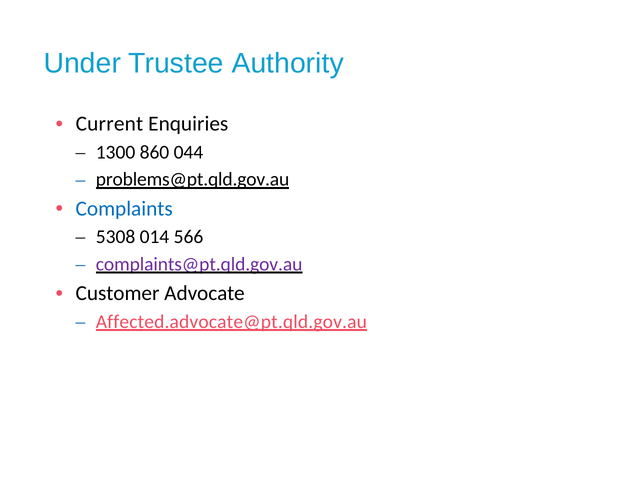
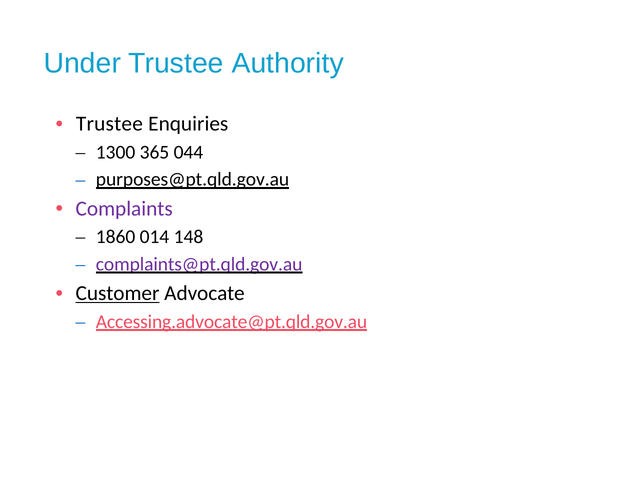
Current at (109, 124): Current -> Trustee
860: 860 -> 365
problems@pt.qld.gov.au: problems@pt.qld.gov.au -> purposes@pt.qld.gov.au
Complaints colour: blue -> purple
5308: 5308 -> 1860
566: 566 -> 148
Customer underline: none -> present
Affected.advocate@pt.qld.gov.au: Affected.advocate@pt.qld.gov.au -> Accessing.advocate@pt.qld.gov.au
